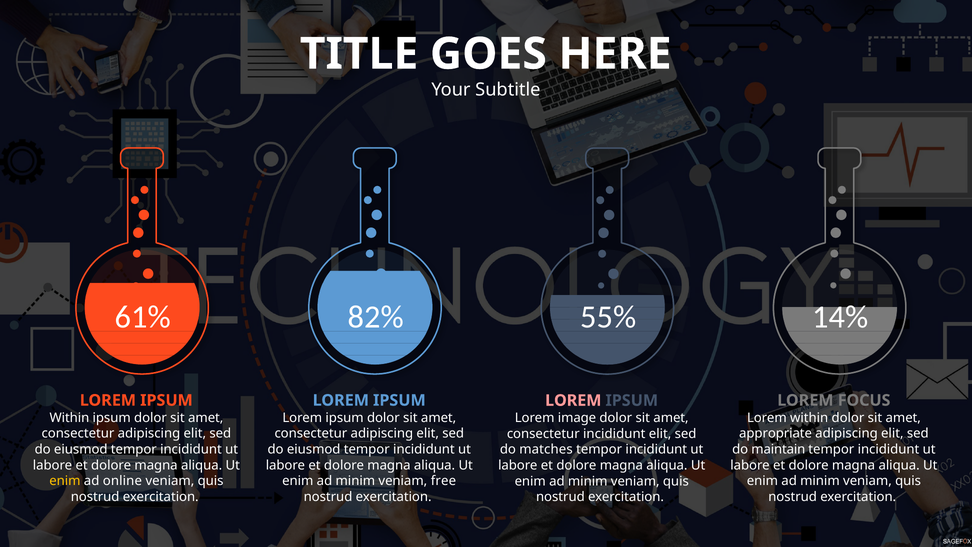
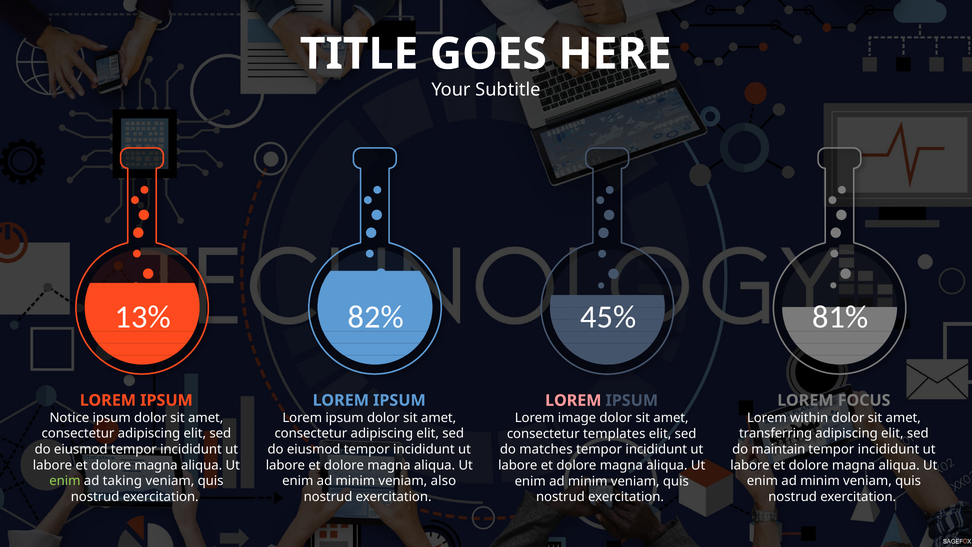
61%: 61% -> 13%
14%: 14% -> 81%
55%: 55% -> 45%
Within at (69, 418): Within -> Notice
appropriate: appropriate -> transferring
consectetur incididunt: incididunt -> templates
enim at (65, 481) colour: yellow -> light green
online: online -> taking
free: free -> also
